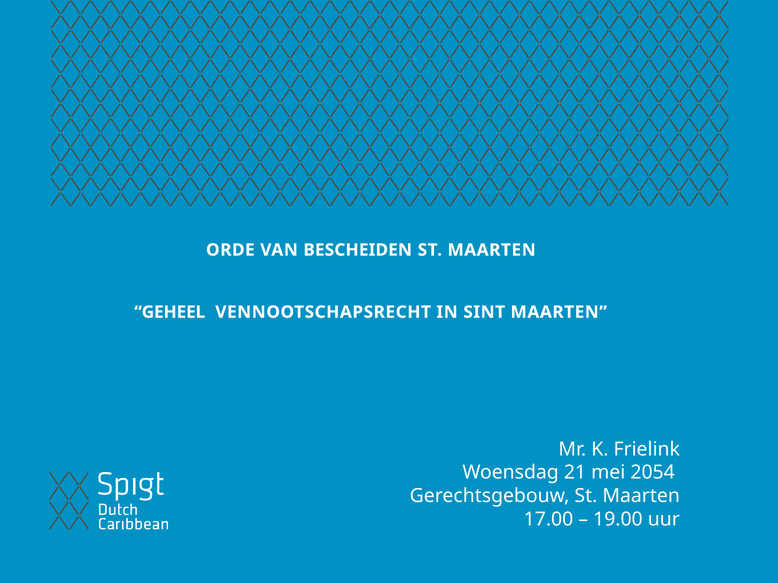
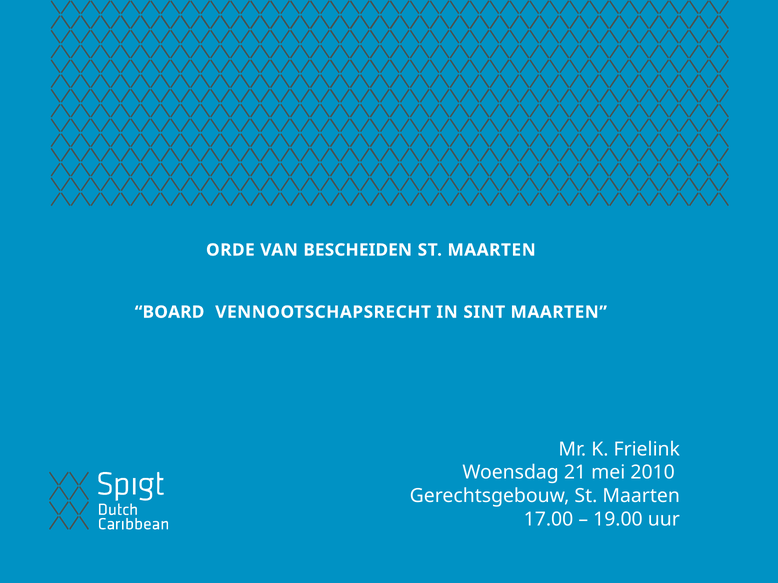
GEHEEL: GEHEEL -> BOARD
2054: 2054 -> 2010
